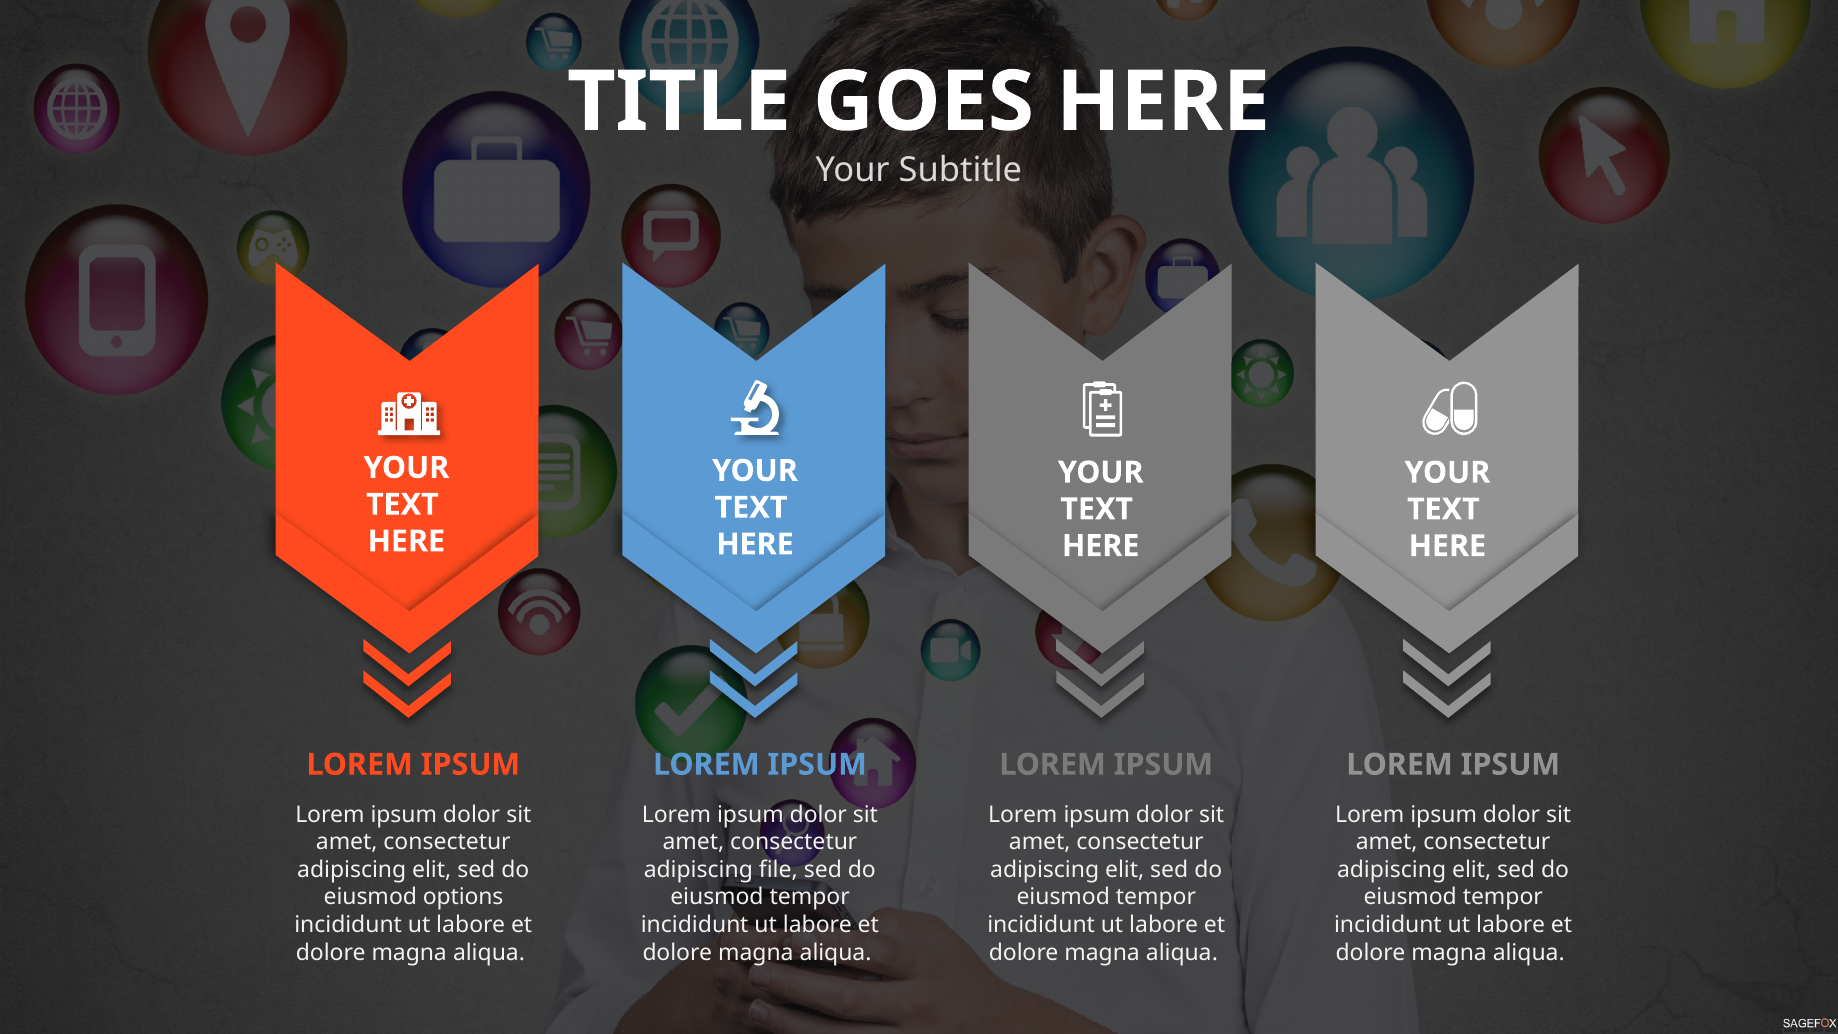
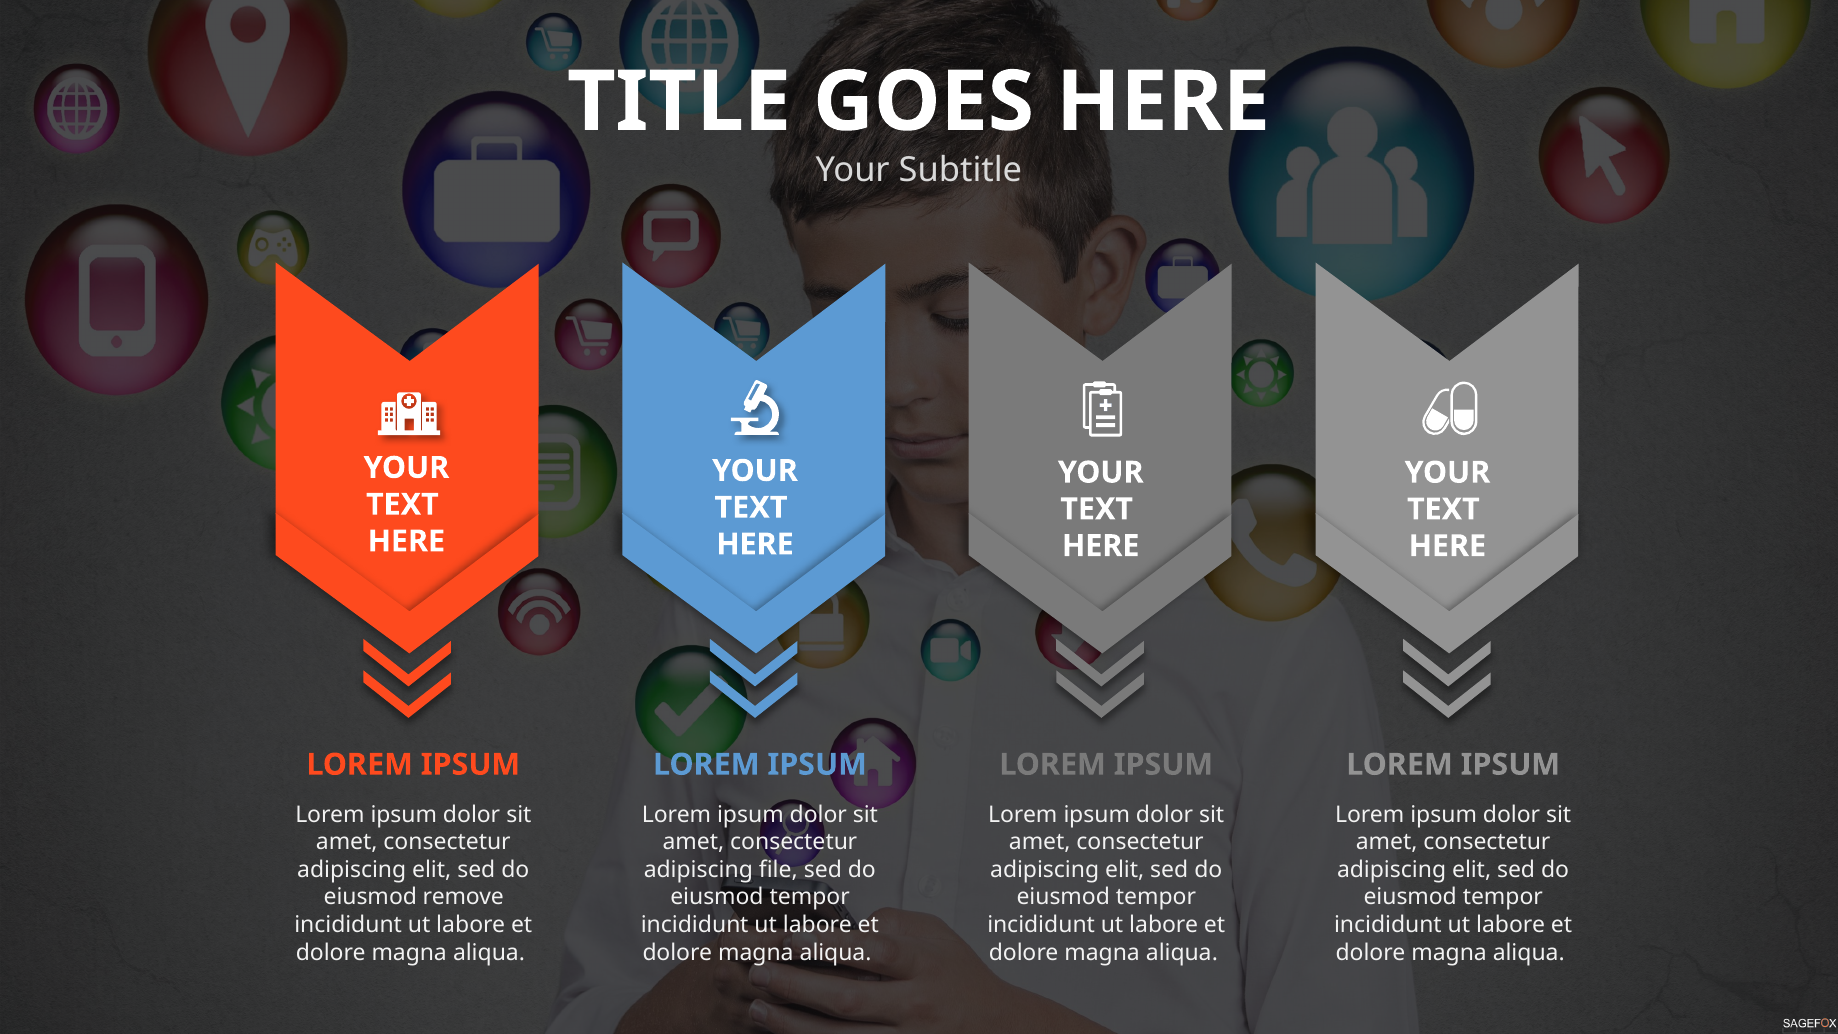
options: options -> remove
